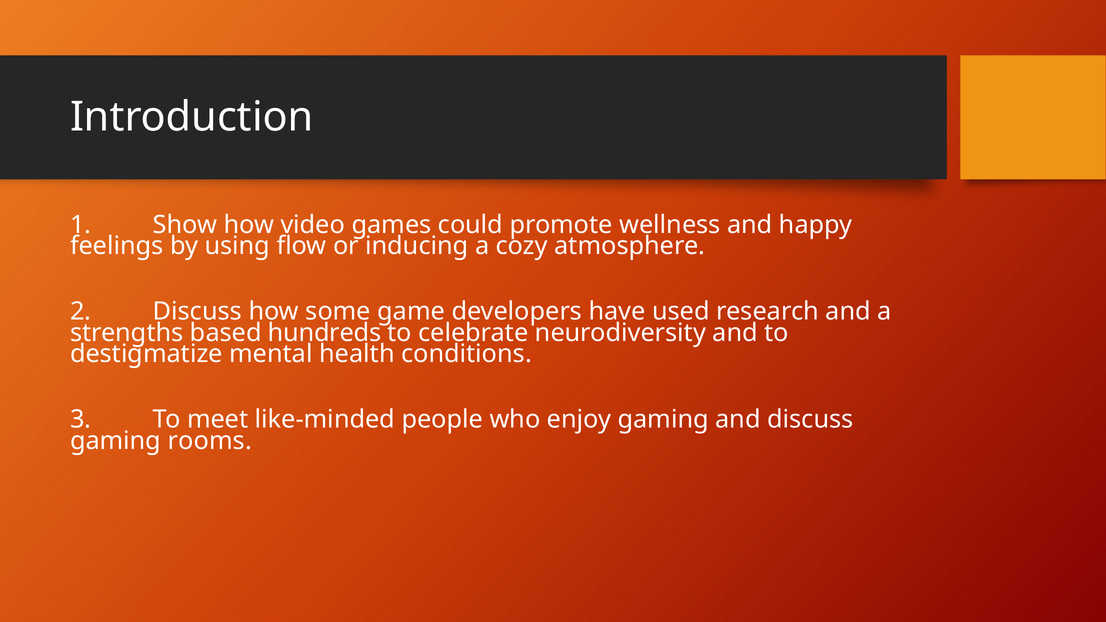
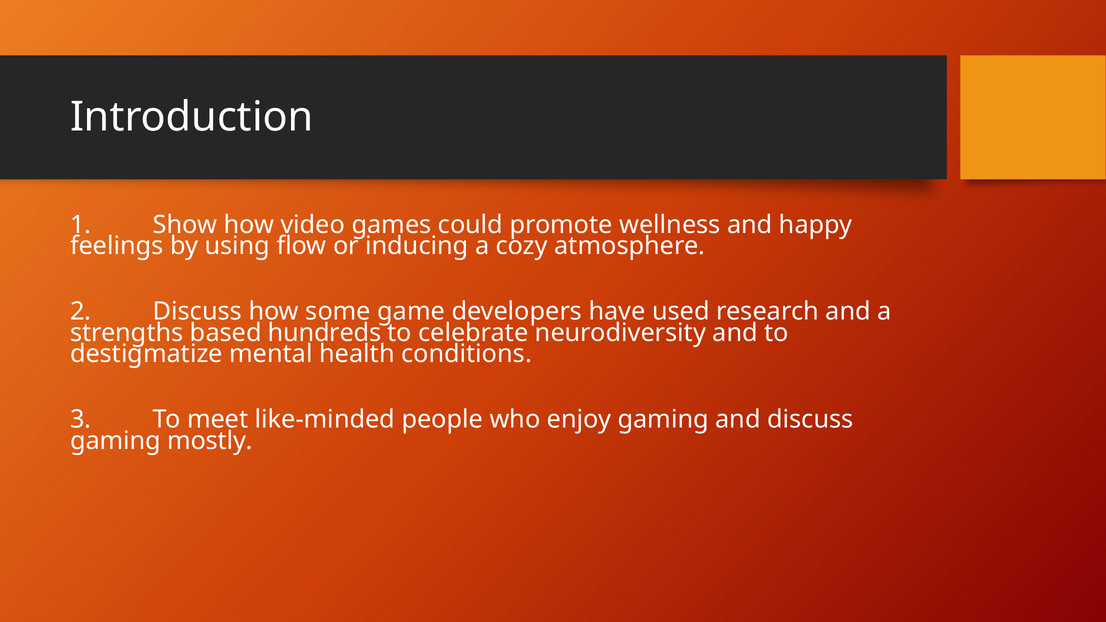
rooms: rooms -> mostly
